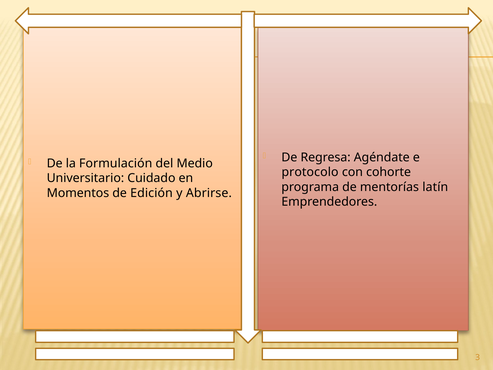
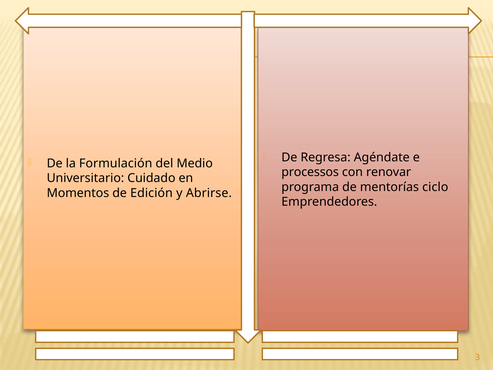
protocolo: protocolo -> processos
cohorte: cohorte -> renovar
latín: latín -> ciclo
